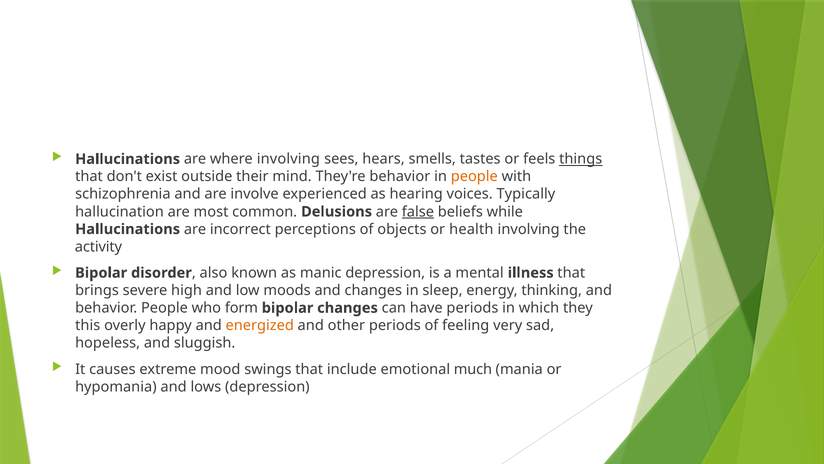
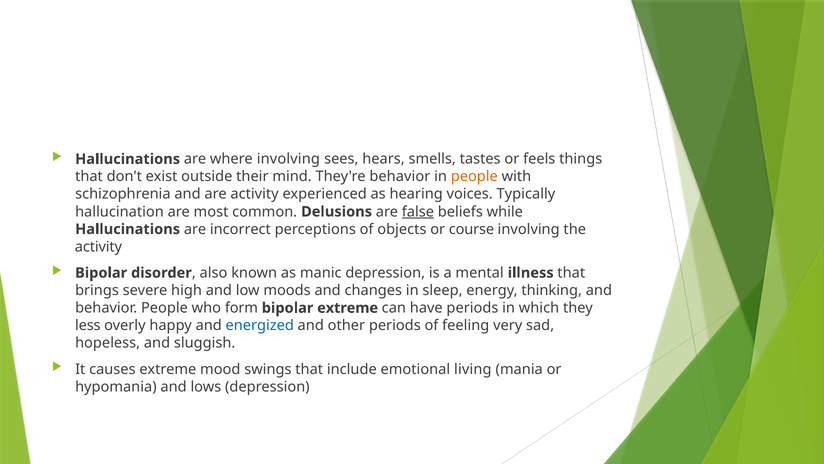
things underline: present -> none
are involve: involve -> activity
health: health -> course
bipolar changes: changes -> extreme
this: this -> less
energized colour: orange -> blue
much: much -> living
